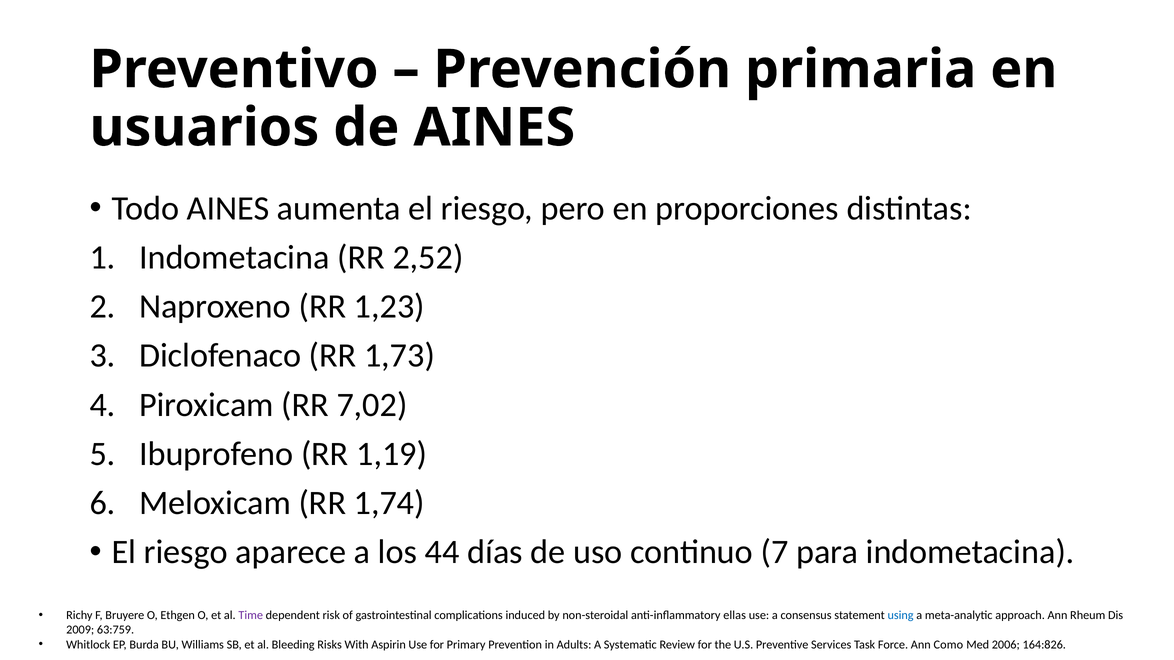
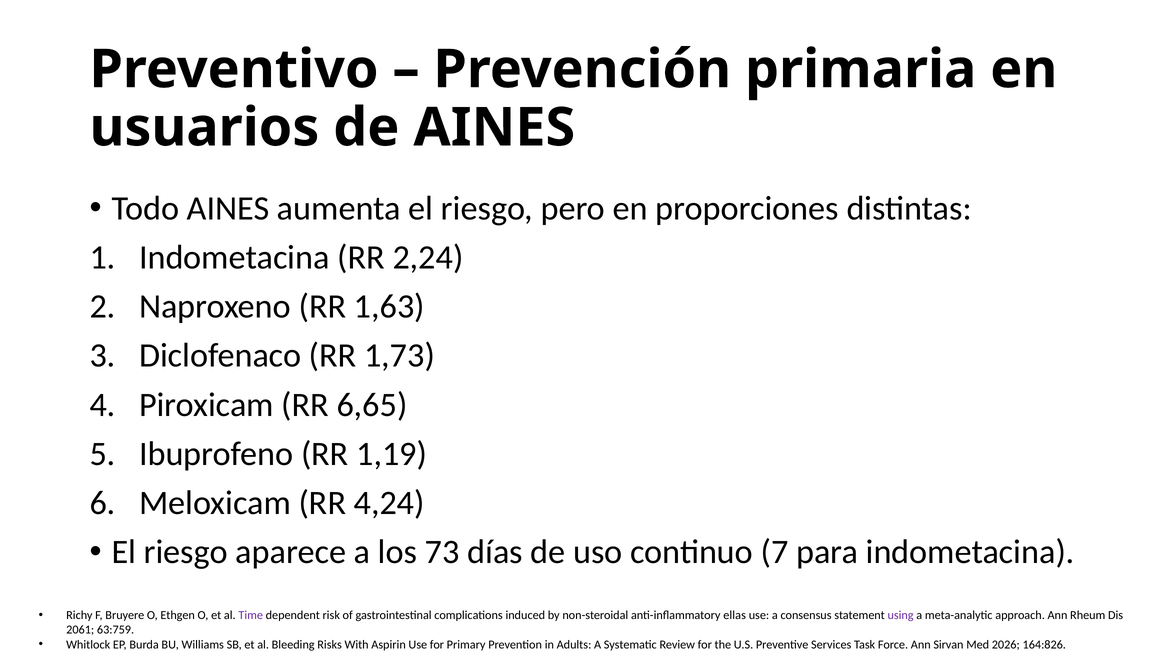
2,52: 2,52 -> 2,24
1,23: 1,23 -> 1,63
7,02: 7,02 -> 6,65
1,74: 1,74 -> 4,24
44: 44 -> 73
using colour: blue -> purple
2009: 2009 -> 2061
Como: Como -> Sirvan
2006: 2006 -> 2026
